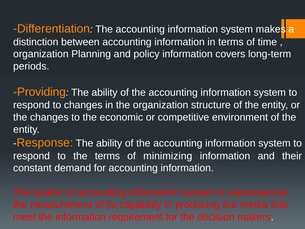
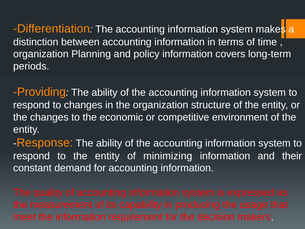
to the terms: terms -> entity
media: media -> usage
